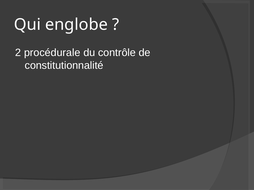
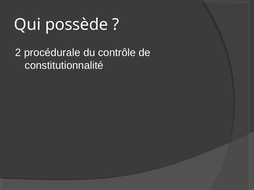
englobe: englobe -> possède
